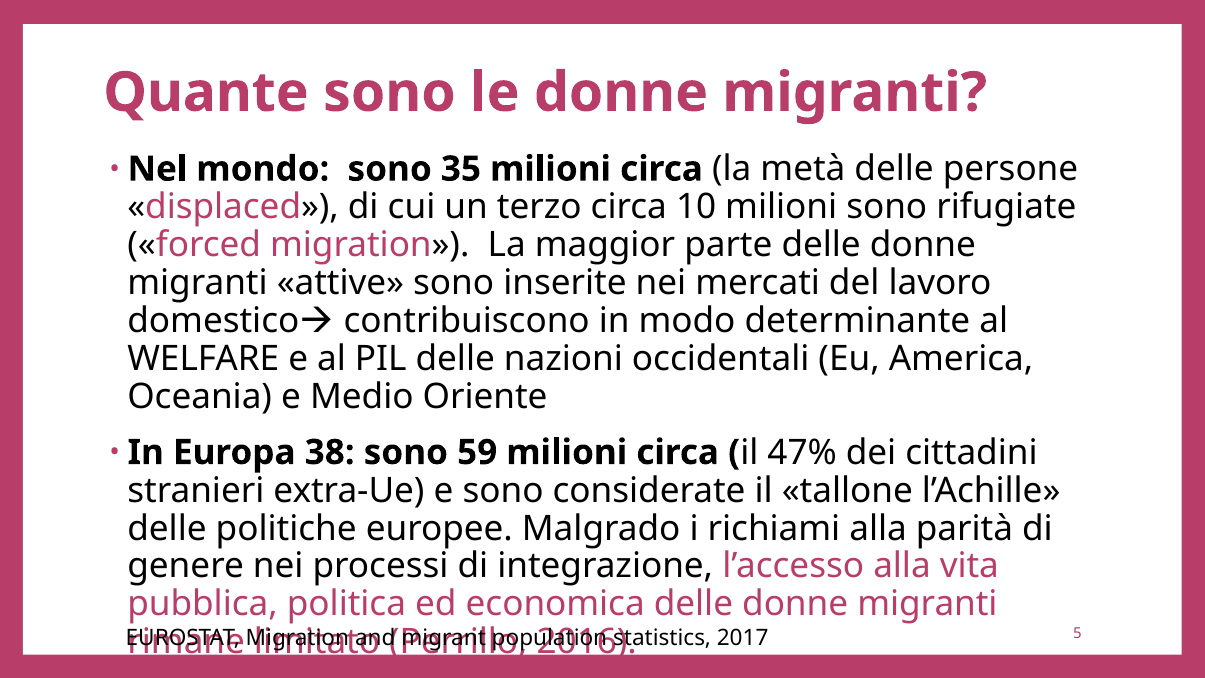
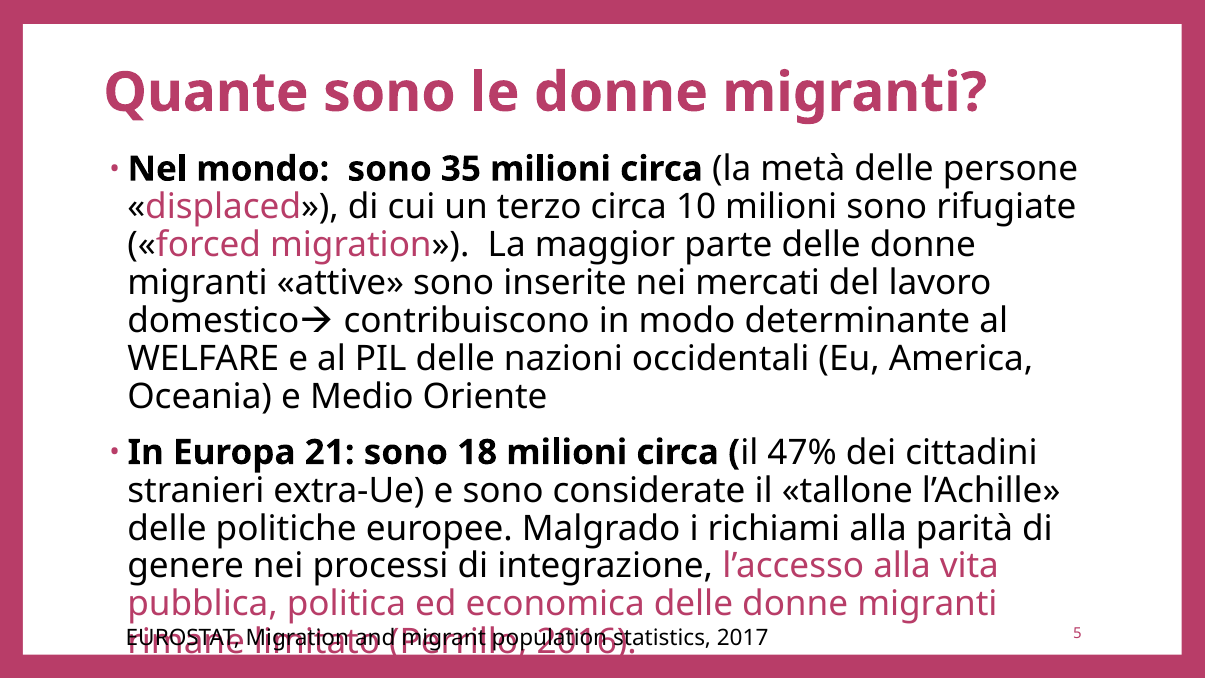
38: 38 -> 21
59: 59 -> 18
